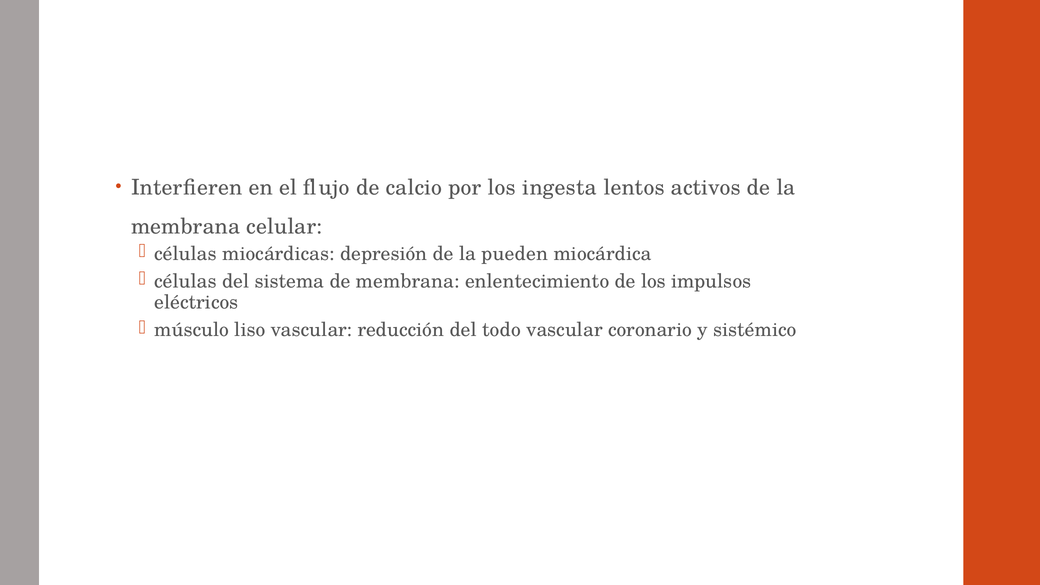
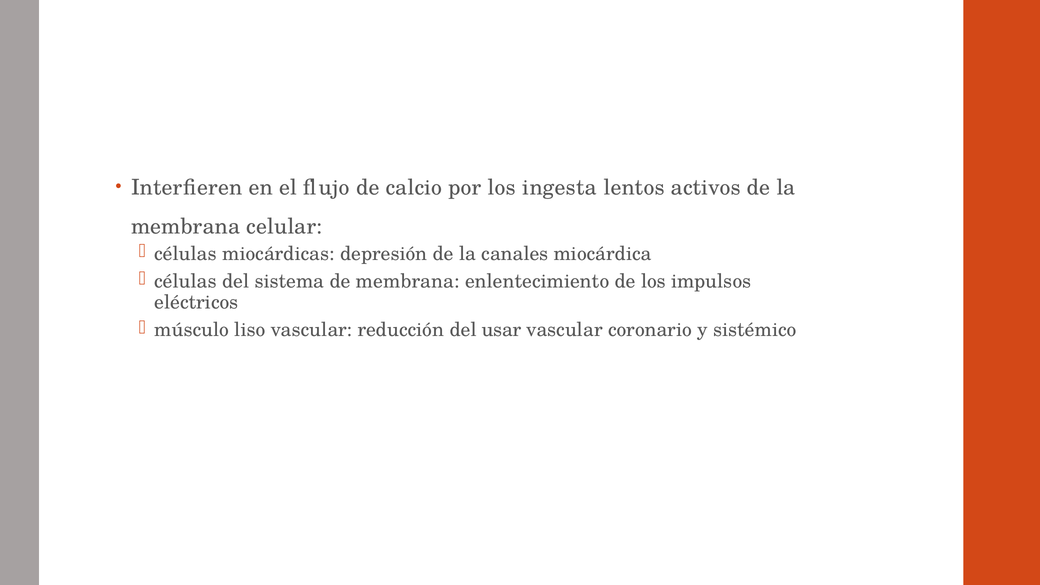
pueden: pueden -> canales
todo: todo -> usar
